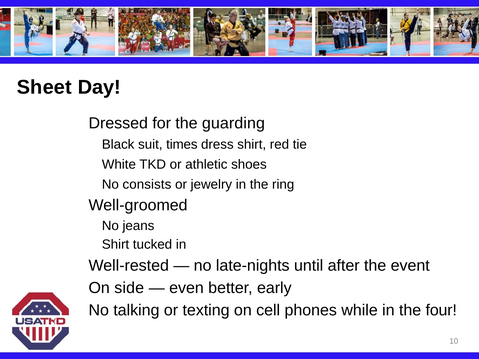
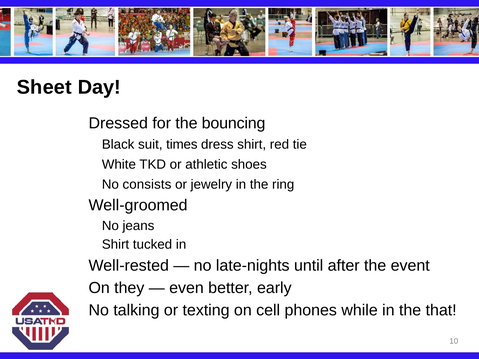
guarding: guarding -> bouncing
side: side -> they
four: four -> that
